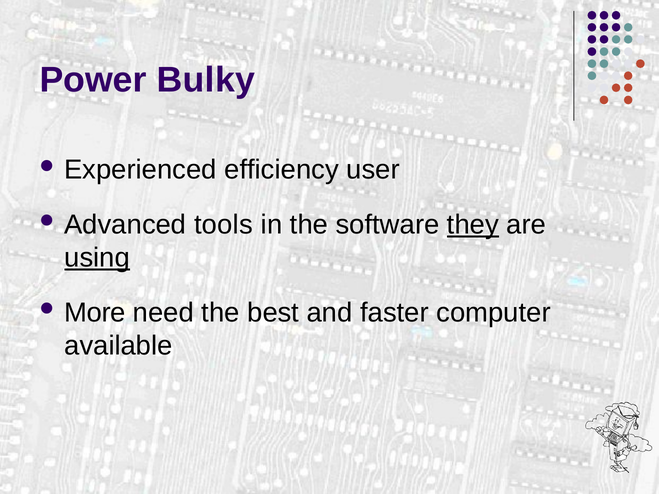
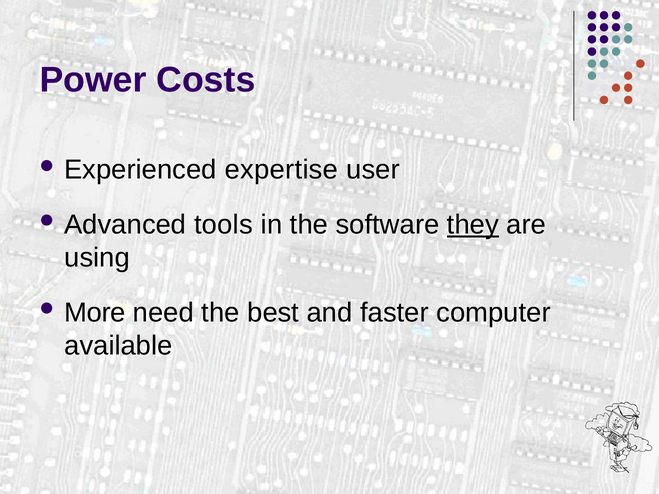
Bulky: Bulky -> Costs
efficiency: efficiency -> expertise
using underline: present -> none
